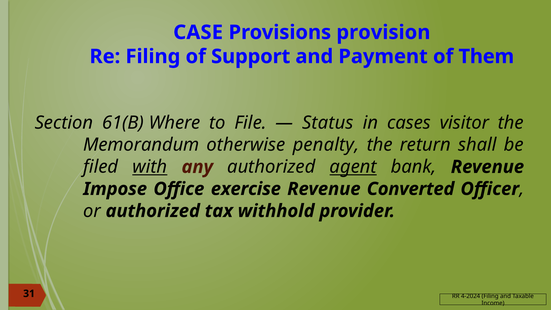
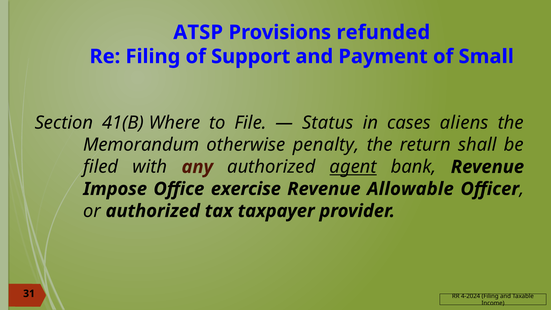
CASE: CASE -> ATSP
provision: provision -> refunded
Them: Them -> Small
61(B: 61(B -> 41(B
visitor: visitor -> aliens
with underline: present -> none
Converted: Converted -> Allowable
withhold: withhold -> taxpayer
